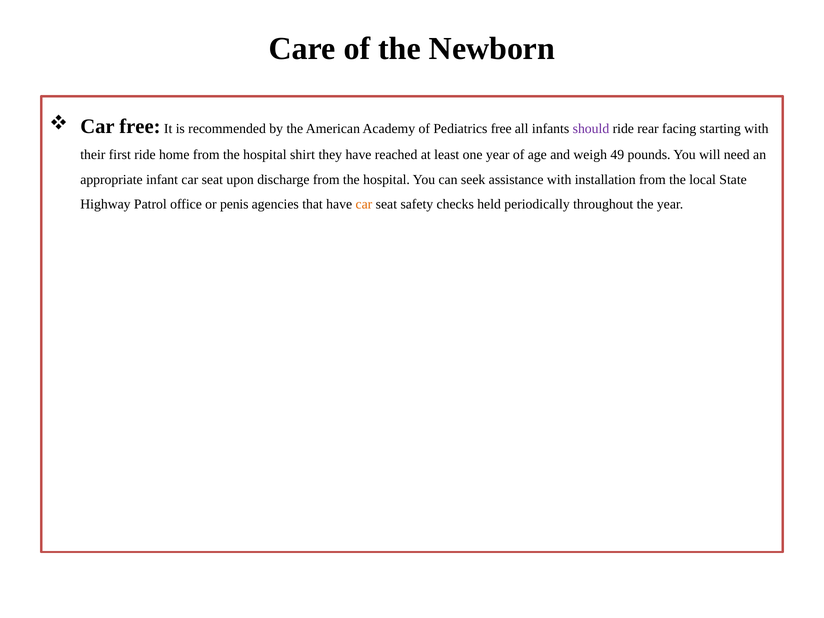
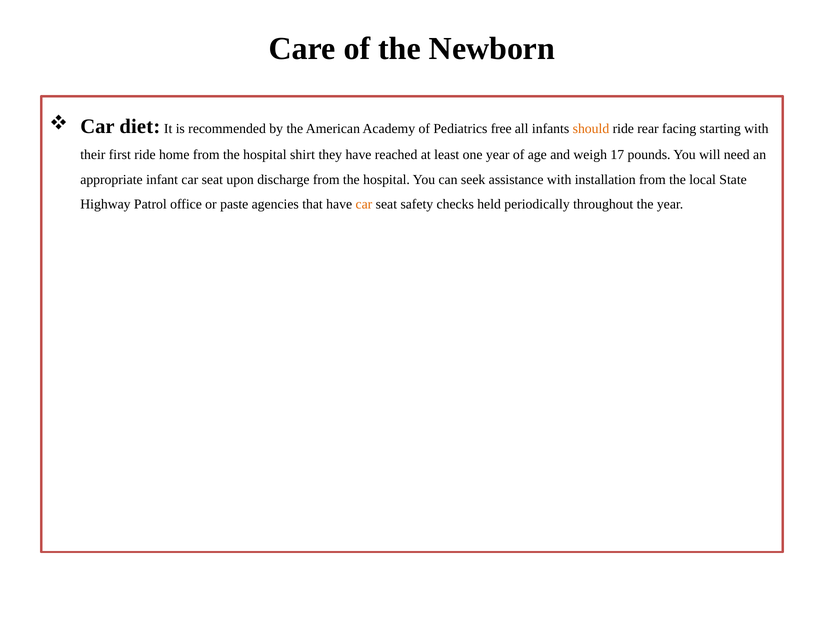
Car free: free -> diet
should colour: purple -> orange
49: 49 -> 17
penis: penis -> paste
